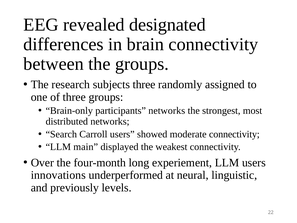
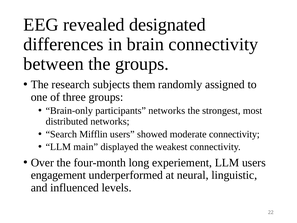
subjects three: three -> them
Carroll: Carroll -> Mifflin
innovations: innovations -> engagement
previously: previously -> influenced
